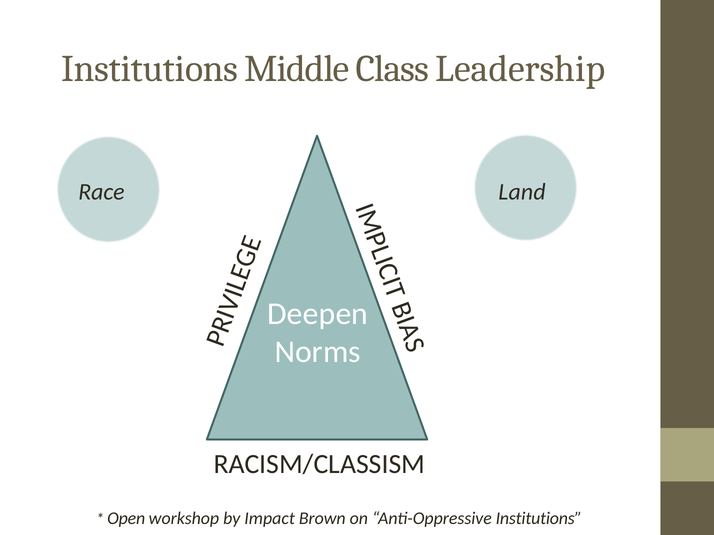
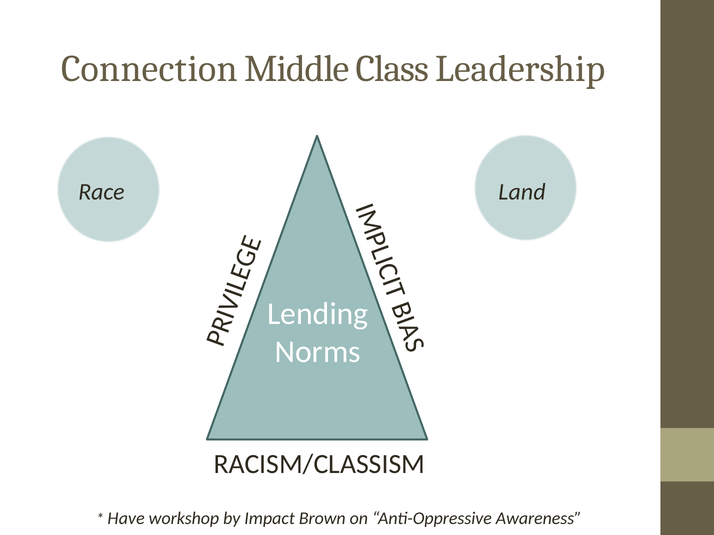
Institutions at (150, 69): Institutions -> Connection
Deepen: Deepen -> Lending
Open: Open -> Have
Anti-Oppressive Institutions: Institutions -> Awareness
